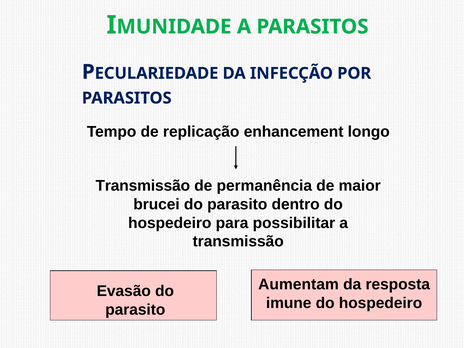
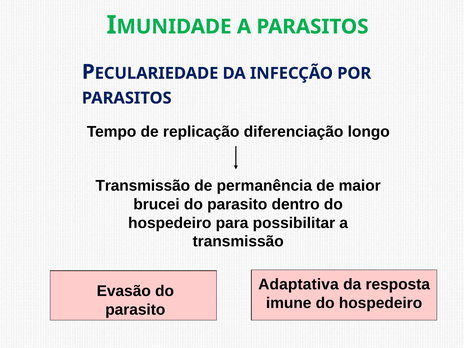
enhancement: enhancement -> diferenciação
Aumentam: Aumentam -> Adaptativa
